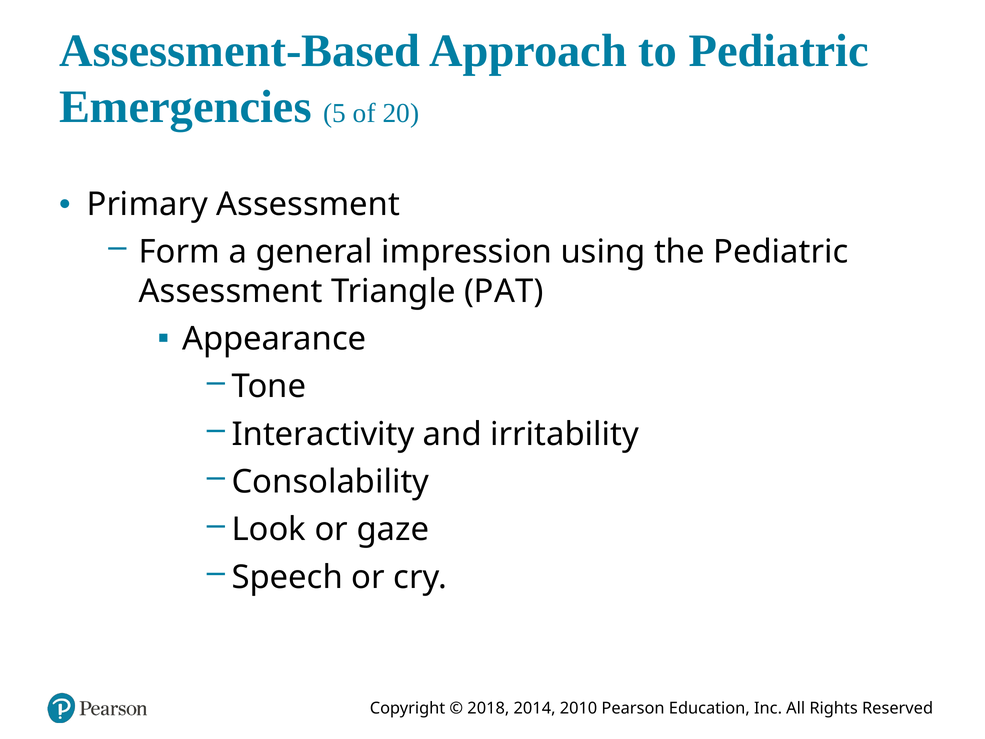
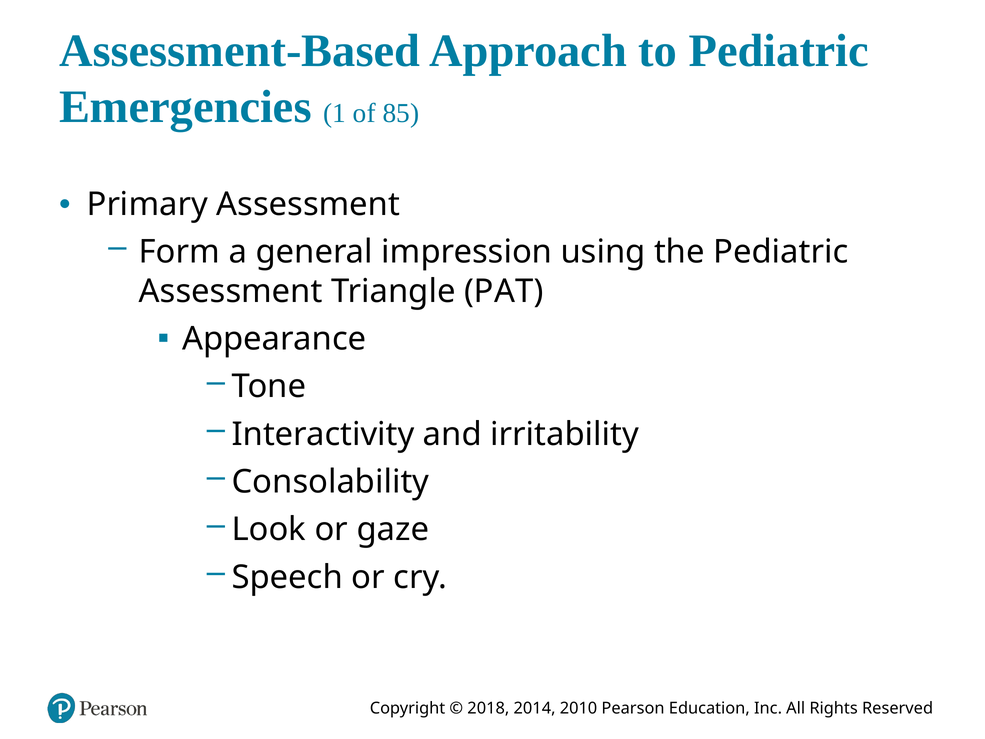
5: 5 -> 1
20: 20 -> 85
